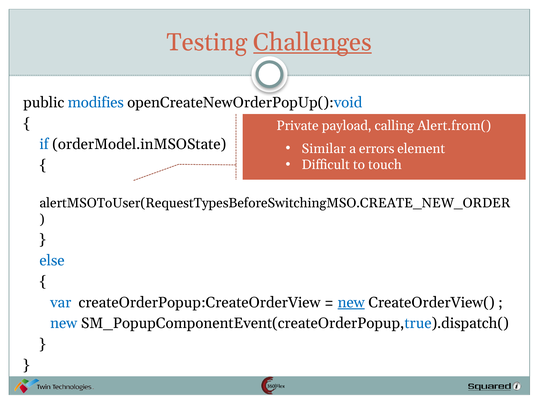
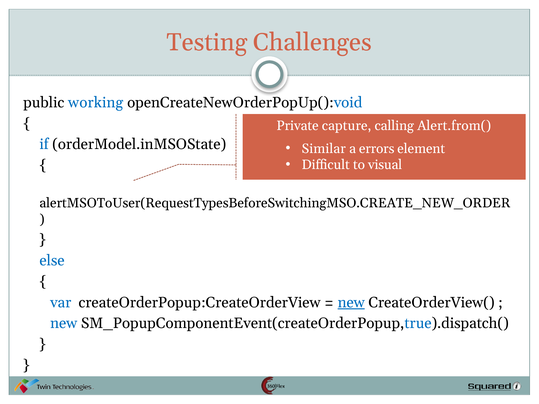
Challenges underline: present -> none
modifies: modifies -> working
payload: payload -> capture
touch: touch -> visual
